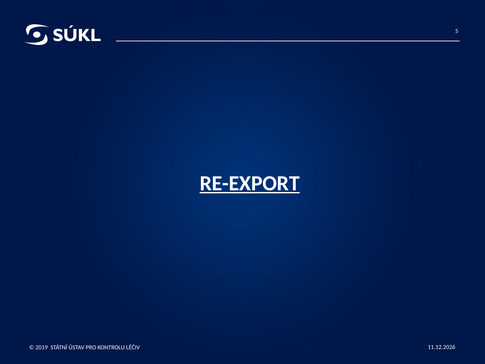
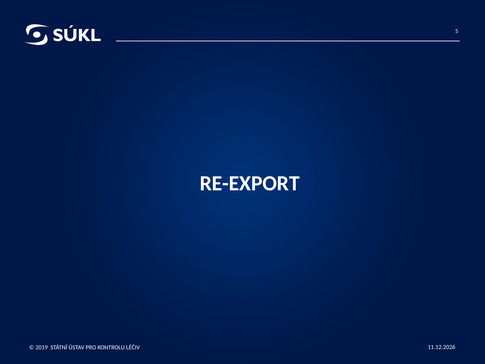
RE-EXPORT underline: present -> none
